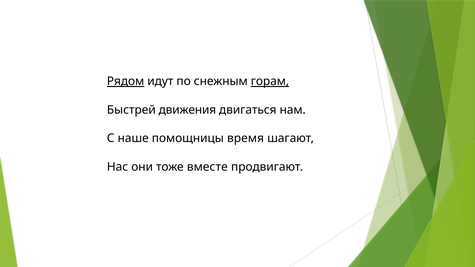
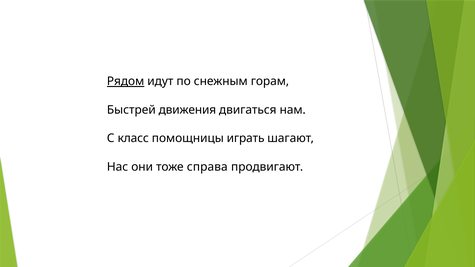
горам underline: present -> none
наше: наше -> класс
время: время -> играть
вместе: вместе -> справа
